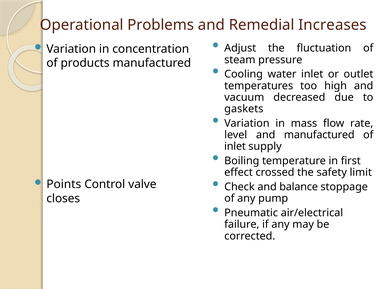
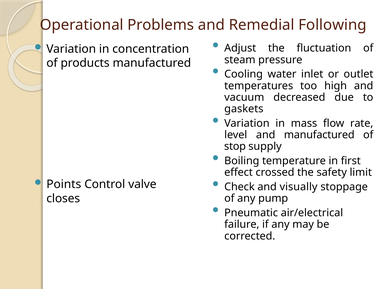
Increases: Increases -> Following
inlet at (235, 147): inlet -> stop
balance: balance -> visually
